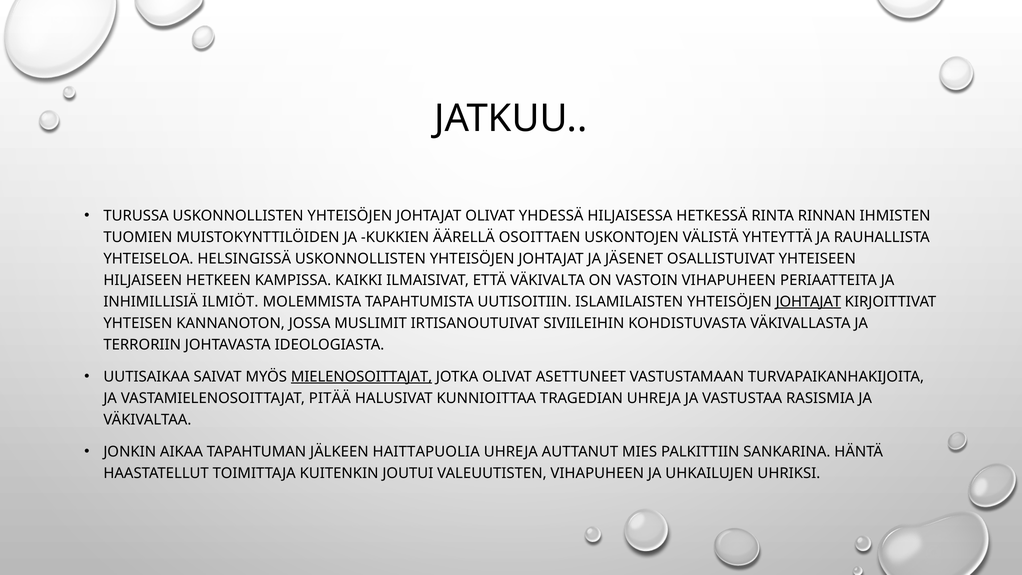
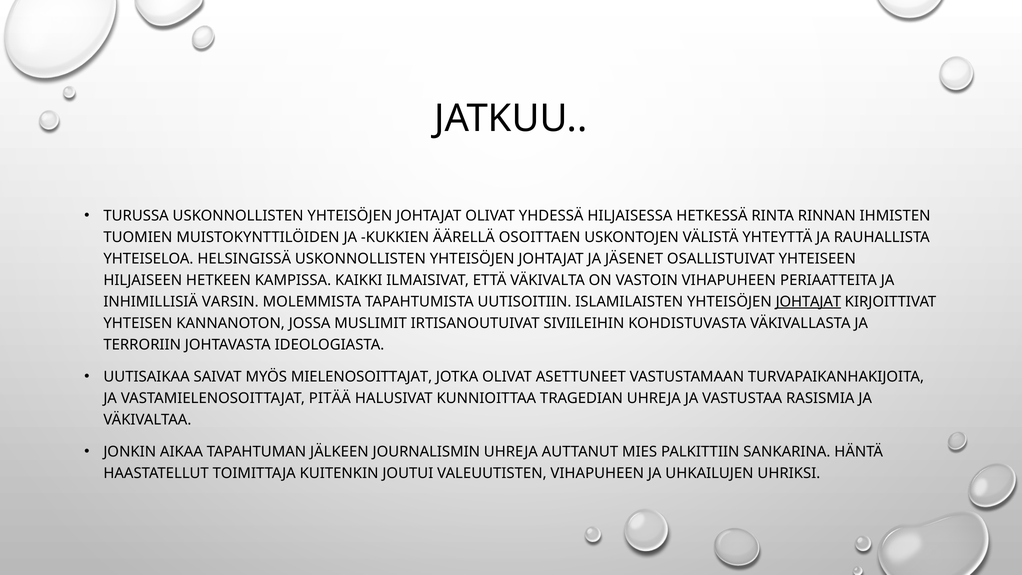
ILMIÖT: ILMIÖT -> VARSIN
MIELENOSOITTAJAT underline: present -> none
HAITTAPUOLIA: HAITTAPUOLIA -> JOURNALISMIN
